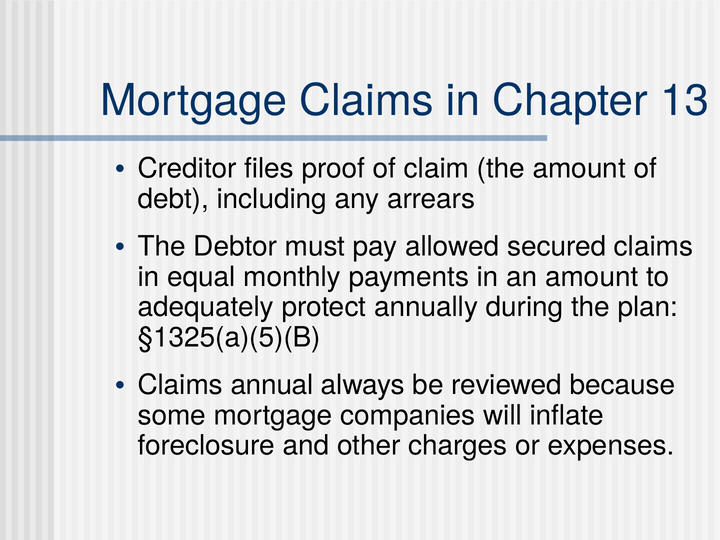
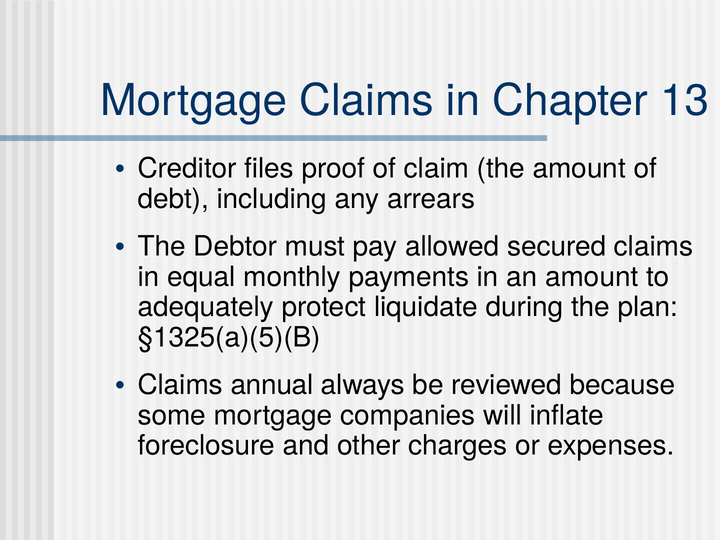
annually: annually -> liquidate
